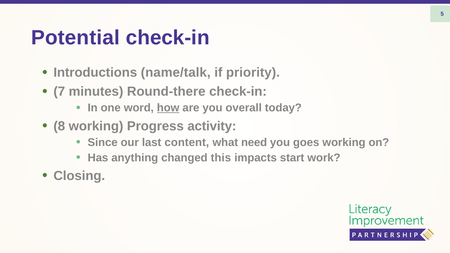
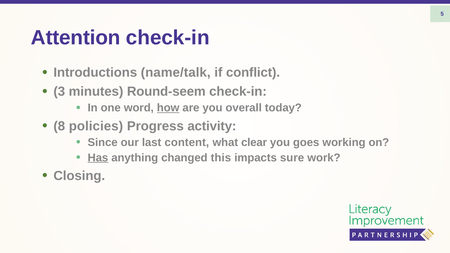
Potential: Potential -> Attention
priority: priority -> conflict
7: 7 -> 3
Round-there: Round-there -> Round-seem
8 working: working -> policies
need: need -> clear
Has underline: none -> present
start: start -> sure
